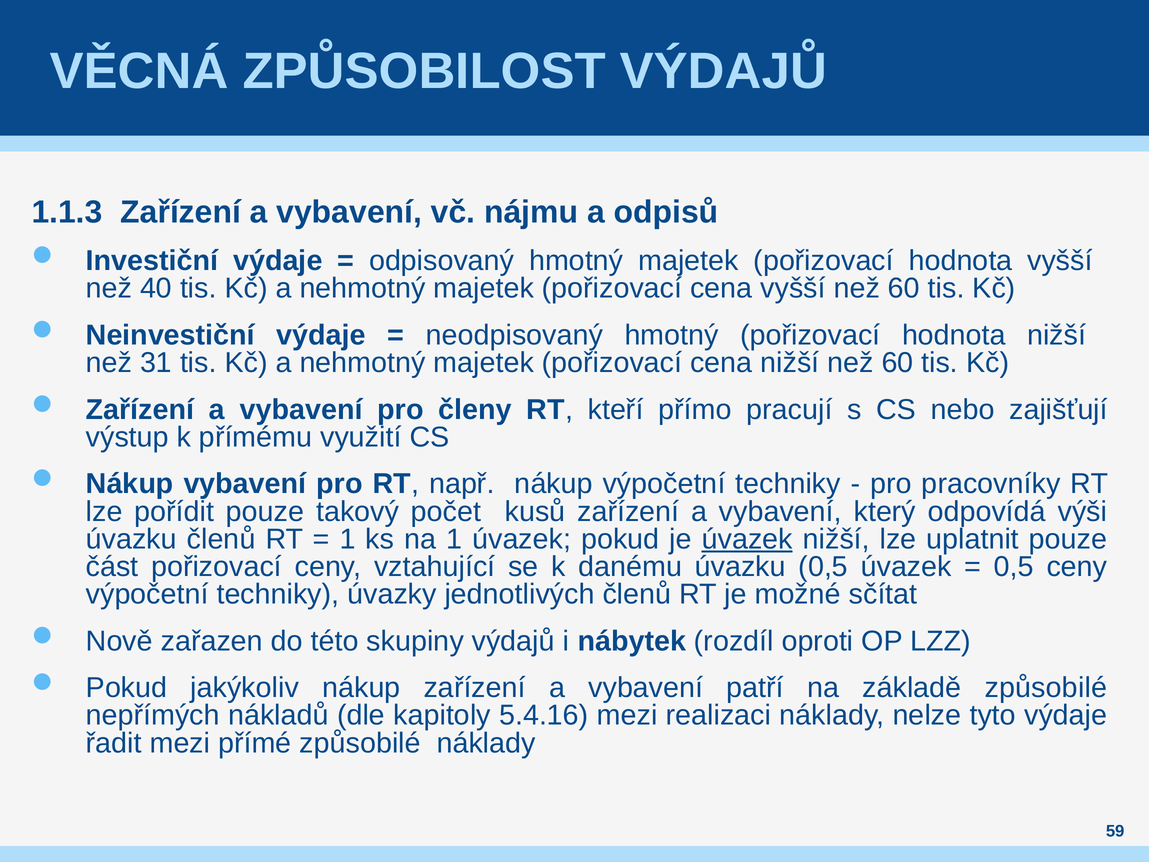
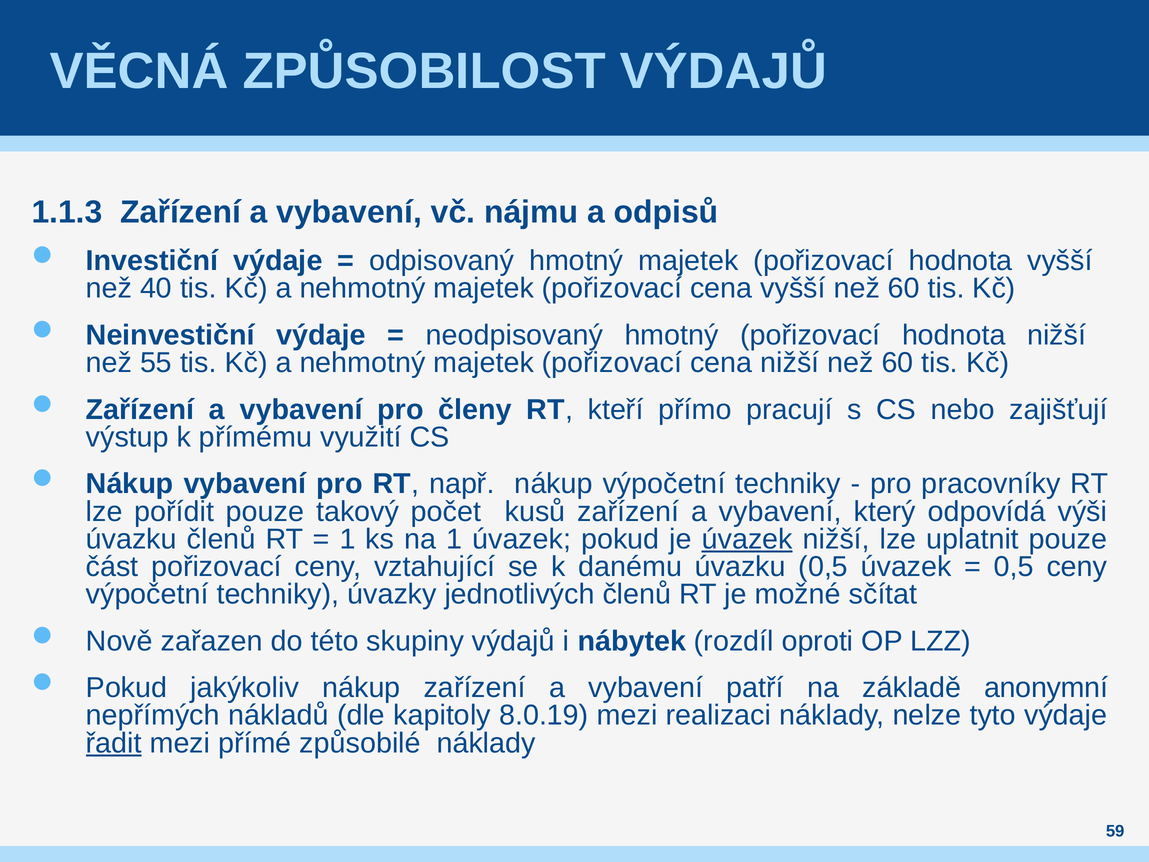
31: 31 -> 55
základě způsobilé: způsobilé -> anonymní
5.4.16: 5.4.16 -> 8.0.19
řadit underline: none -> present
